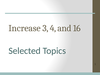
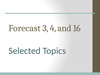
Increase: Increase -> Forecast
